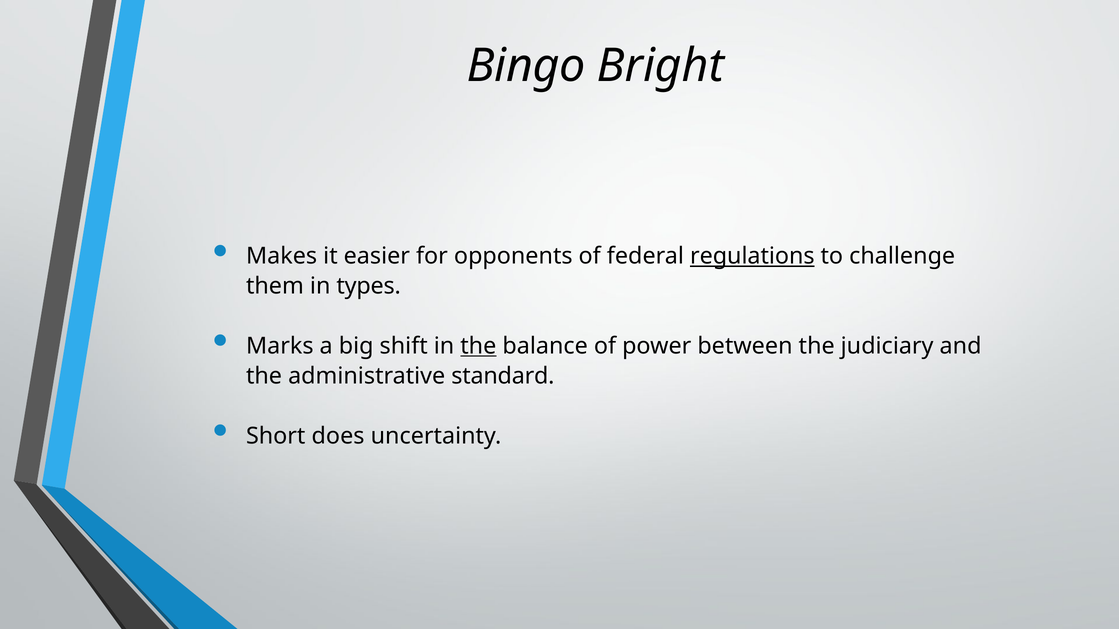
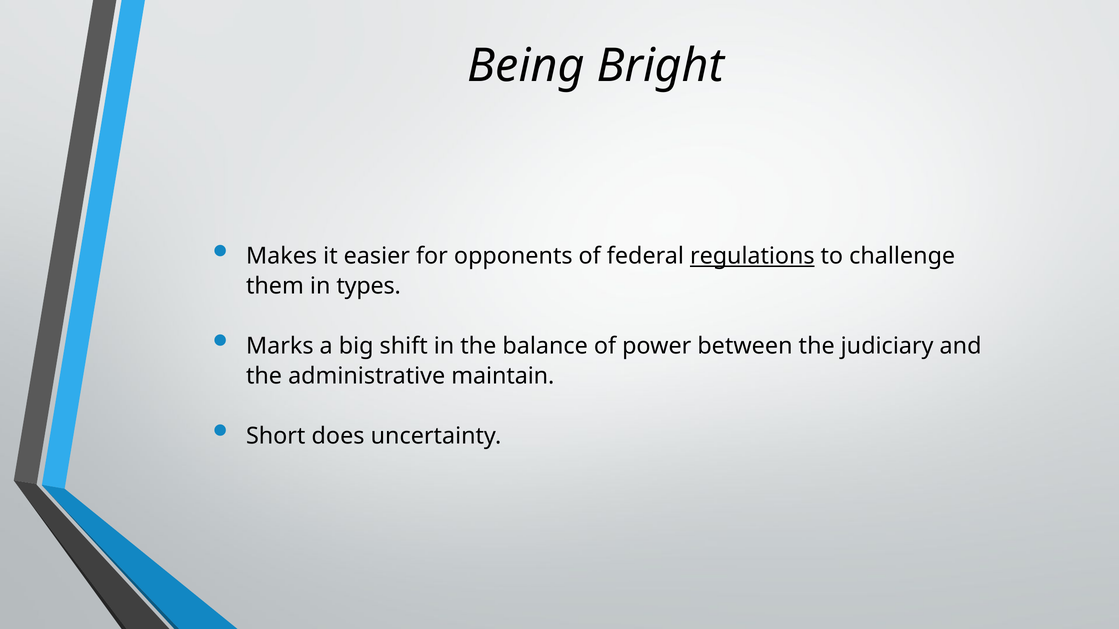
Bingo: Bingo -> Being
the at (478, 346) underline: present -> none
standard: standard -> maintain
